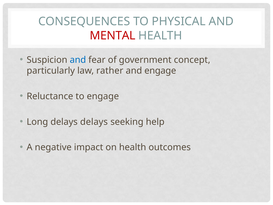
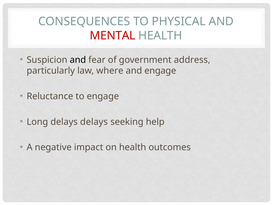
and at (78, 60) colour: blue -> black
concept: concept -> address
rather: rather -> where
